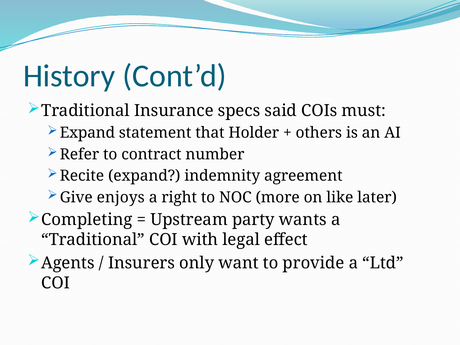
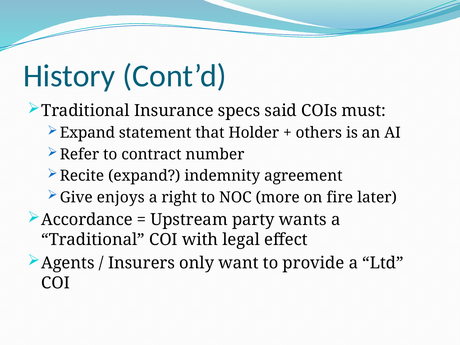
like: like -> fire
Completing: Completing -> Accordance
